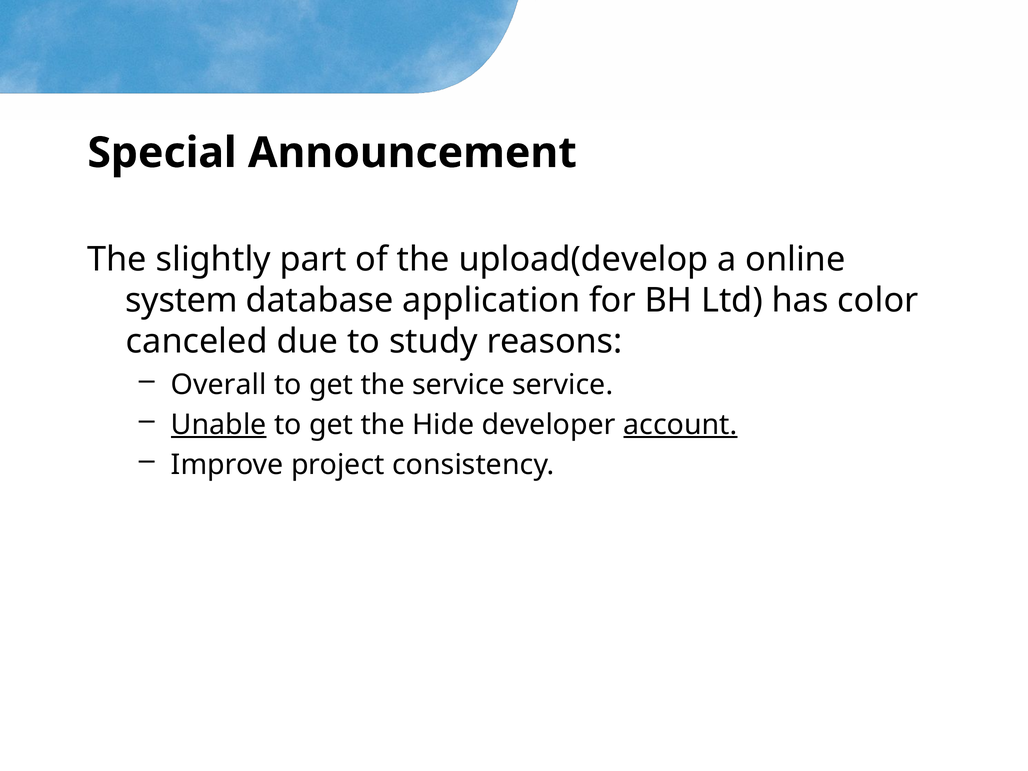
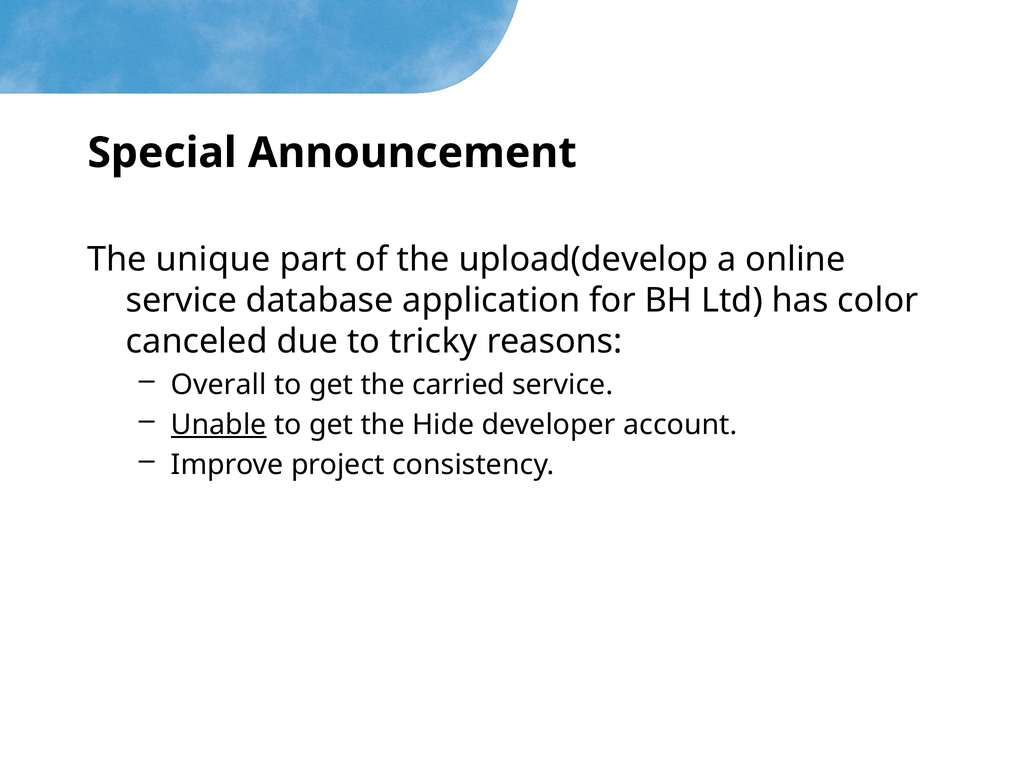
slightly: slightly -> unique
system at (182, 301): system -> service
study: study -> tricky
the service: service -> carried
account underline: present -> none
